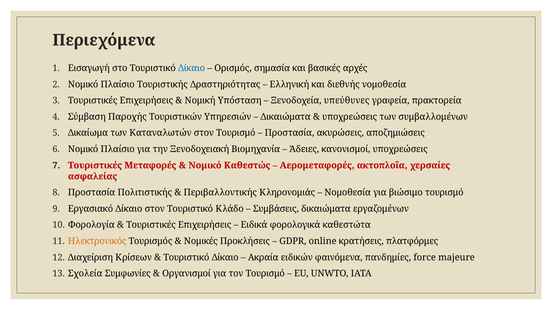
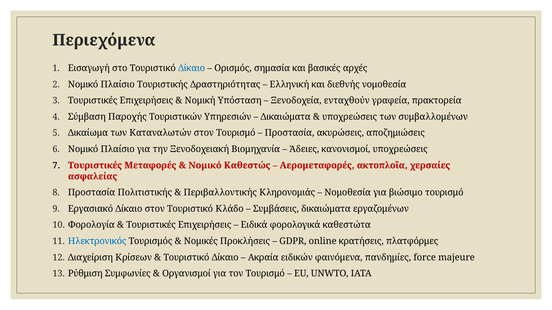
υπεύθυνες: υπεύθυνες -> ενταχθούν
Ηλεκτρονικός colour: orange -> blue
Σχολεία: Σχολεία -> Ρύθμιση
